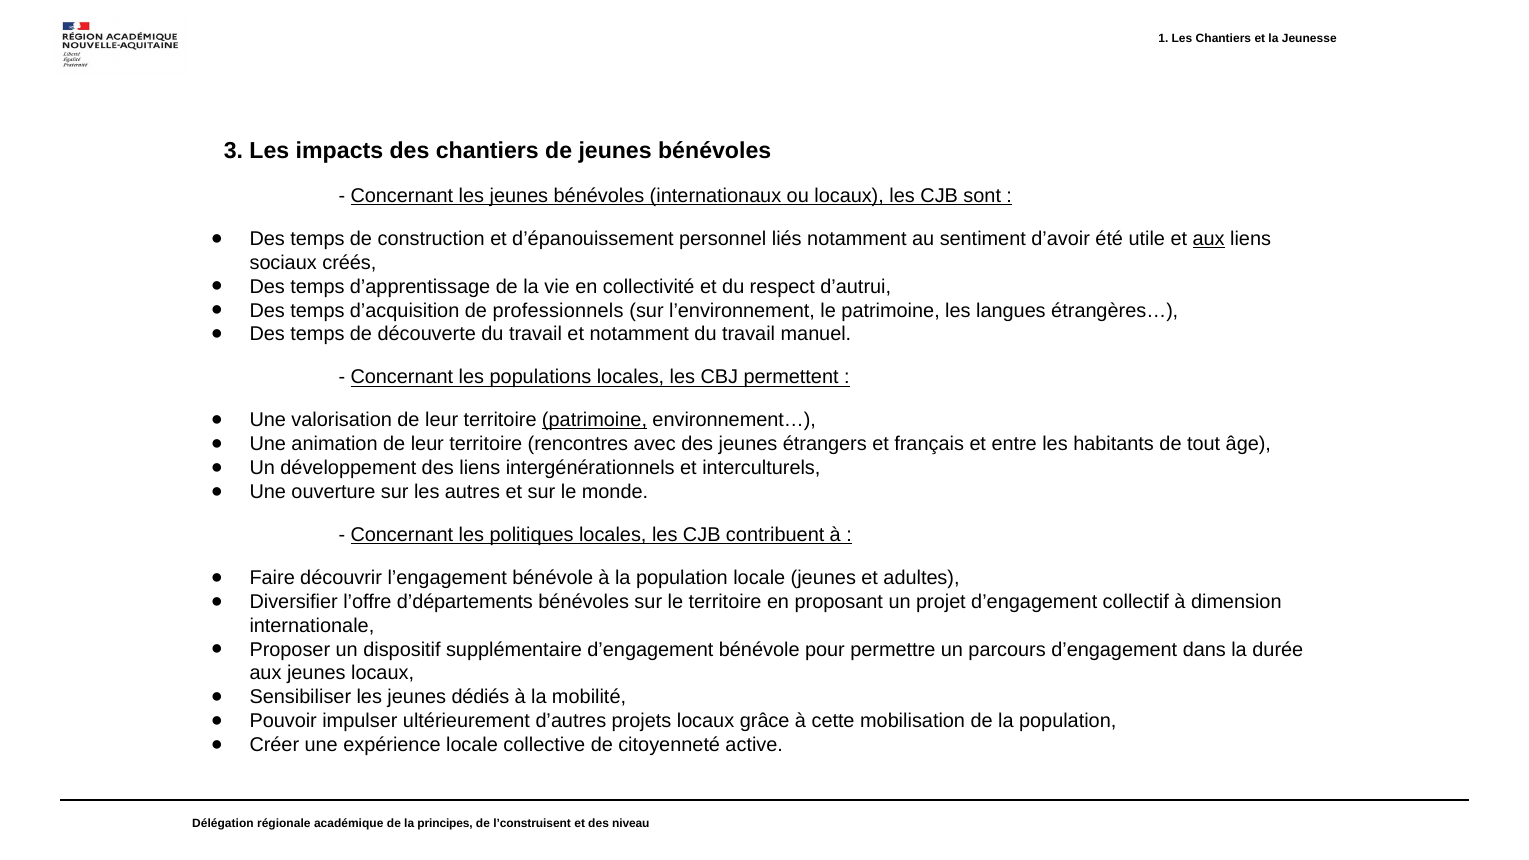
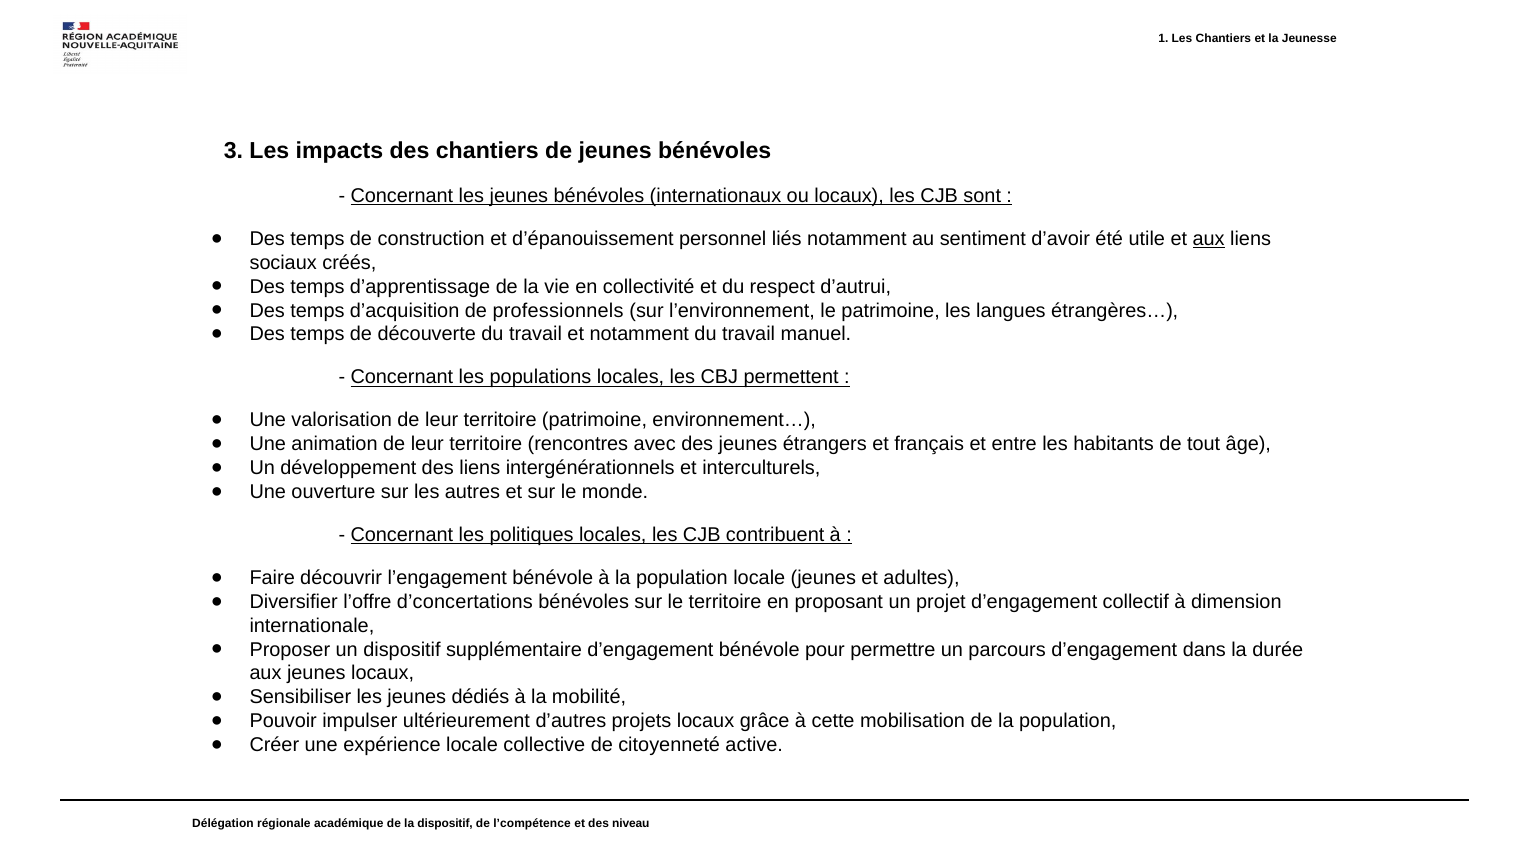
patrimoine at (595, 420) underline: present -> none
d’départements: d’départements -> d’concertations
la principes: principes -> dispositif
l’construisent: l’construisent -> l’compétence
